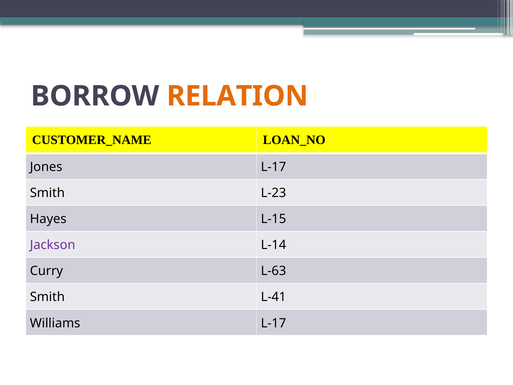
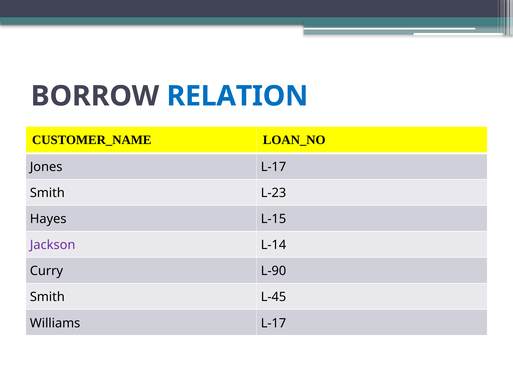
RELATION colour: orange -> blue
L-63: L-63 -> L-90
L-41: L-41 -> L-45
